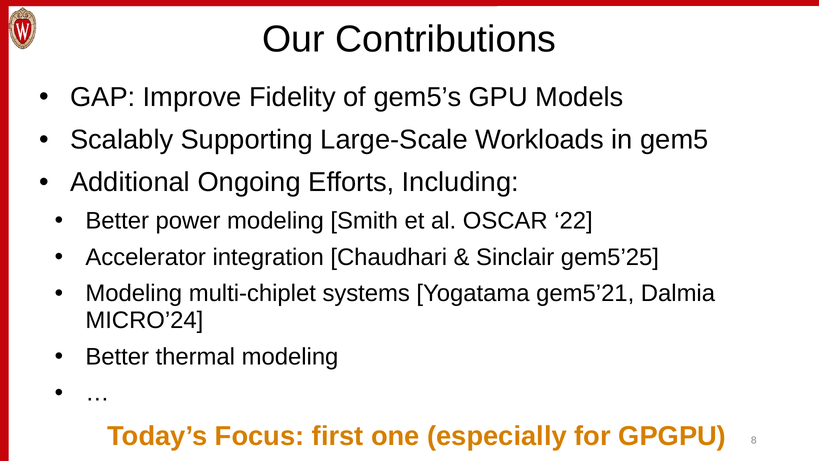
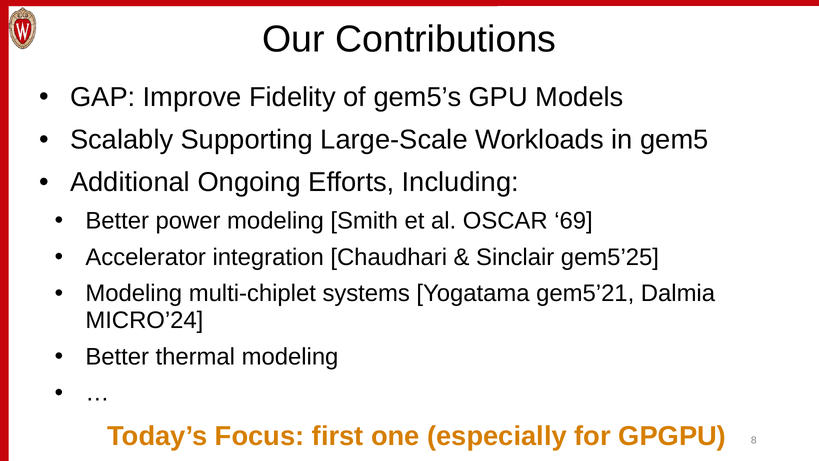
22: 22 -> 69
